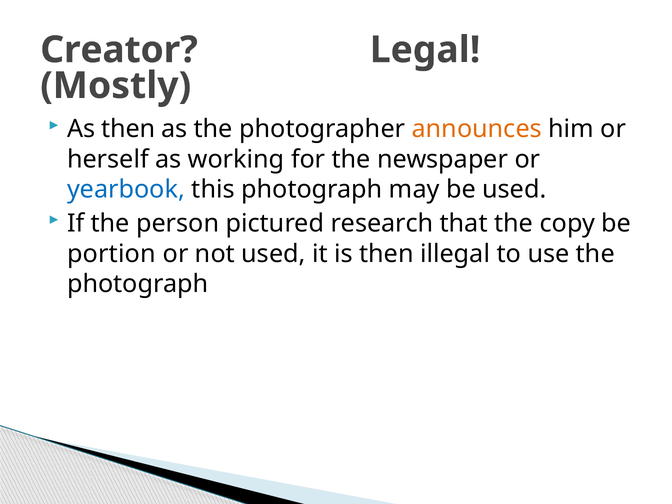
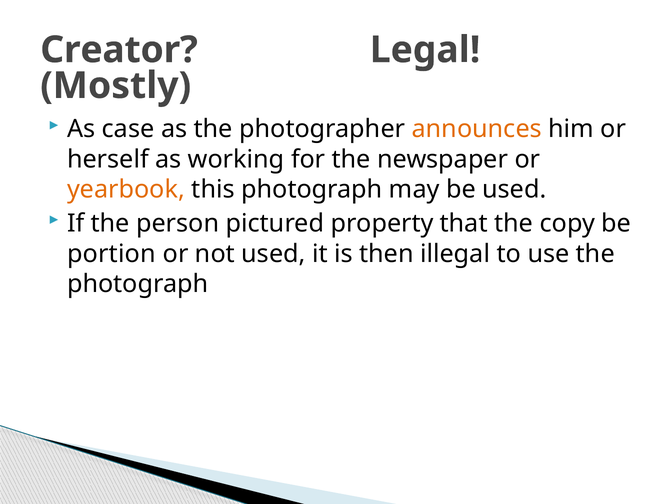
As then: then -> case
yearbook colour: blue -> orange
research: research -> property
